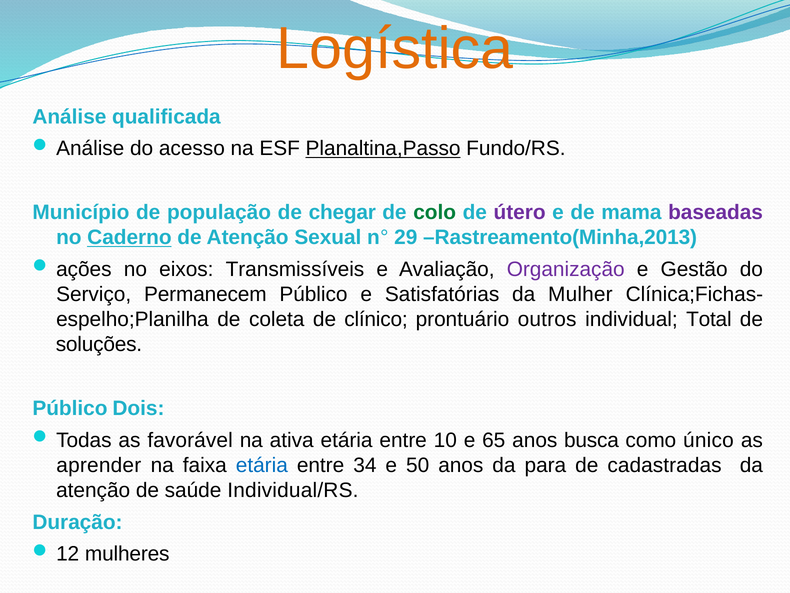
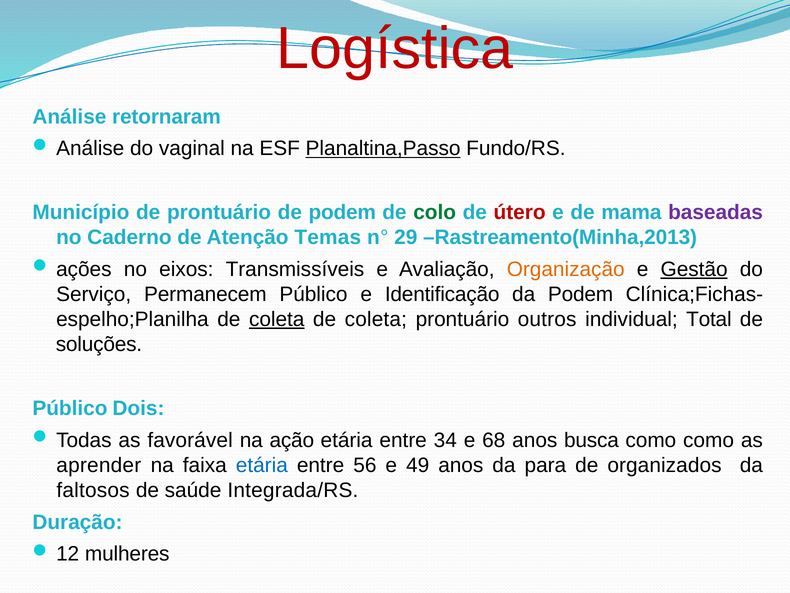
Logística colour: orange -> red
qualificada: qualificada -> retornaram
acesso: acesso -> vaginal
de população: população -> prontuário
de chegar: chegar -> podem
útero colour: purple -> red
Caderno underline: present -> none
Sexual: Sexual -> Temas
Organização colour: purple -> orange
Gestão underline: none -> present
Satisfatórias: Satisfatórias -> Identificação
da Mulher: Mulher -> Podem
coleta at (277, 319) underline: none -> present
clínico at (376, 319): clínico -> coleta
ativa: ativa -> ação
10: 10 -> 34
65: 65 -> 68
como único: único -> como
34: 34 -> 56
50: 50 -> 49
cadastradas: cadastradas -> organizados
atenção at (93, 490): atenção -> faltosos
Individual/RS: Individual/RS -> Integrada/RS
